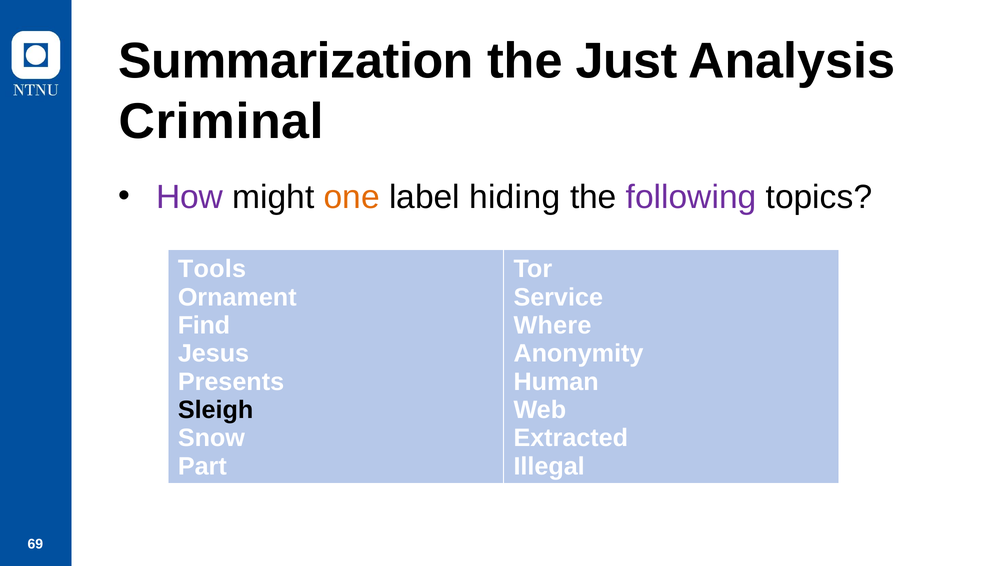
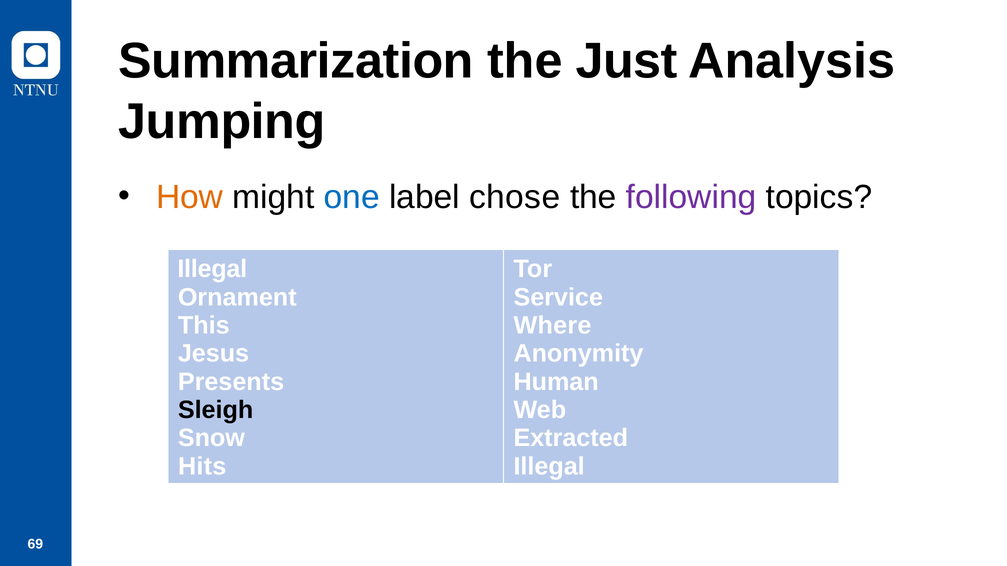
Criminal: Criminal -> Jumping
How colour: purple -> orange
one colour: orange -> blue
hiding: hiding -> chose
Tools at (212, 269): Tools -> Illegal
Find: Find -> This
Part: Part -> Hits
